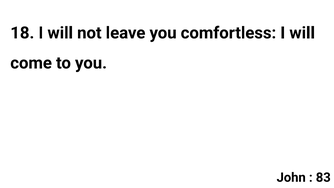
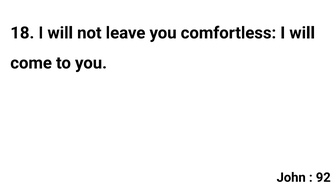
83: 83 -> 92
